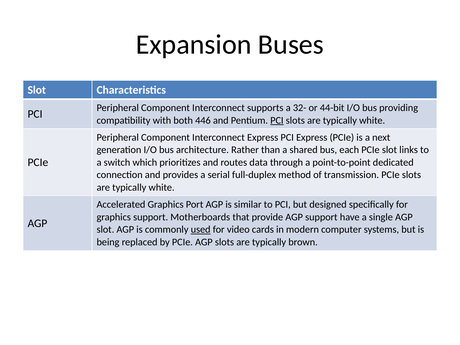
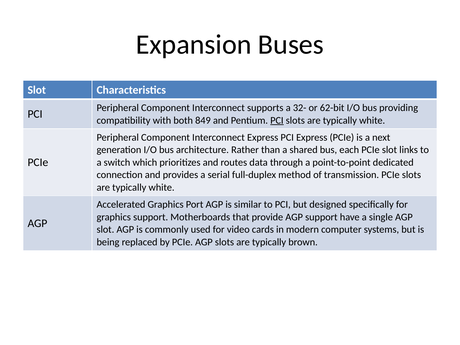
44-bit: 44-bit -> 62-bit
446: 446 -> 849
used underline: present -> none
